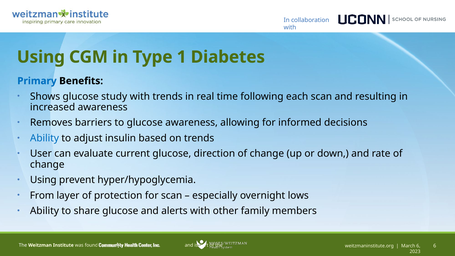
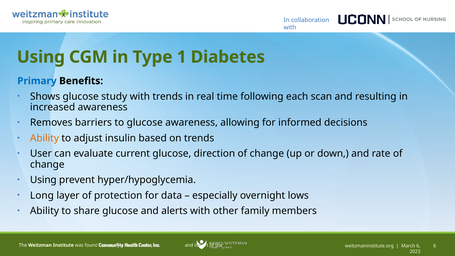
Ability at (45, 138) colour: blue -> orange
From: From -> Long
for scan: scan -> data
